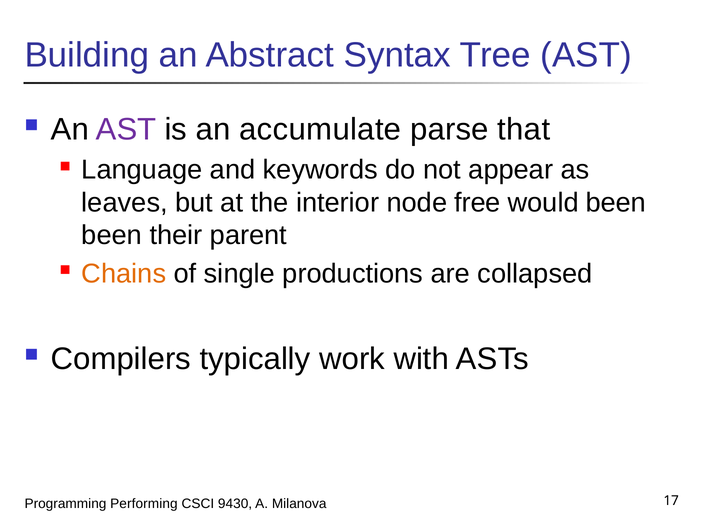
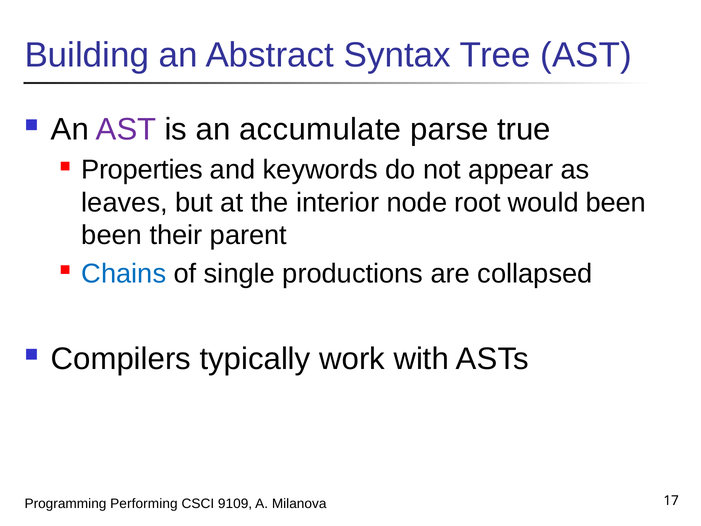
that: that -> true
Language: Language -> Properties
free: free -> root
Chains colour: orange -> blue
9430: 9430 -> 9109
